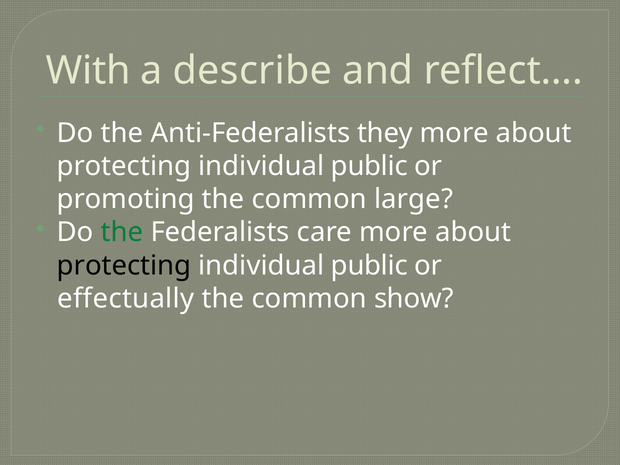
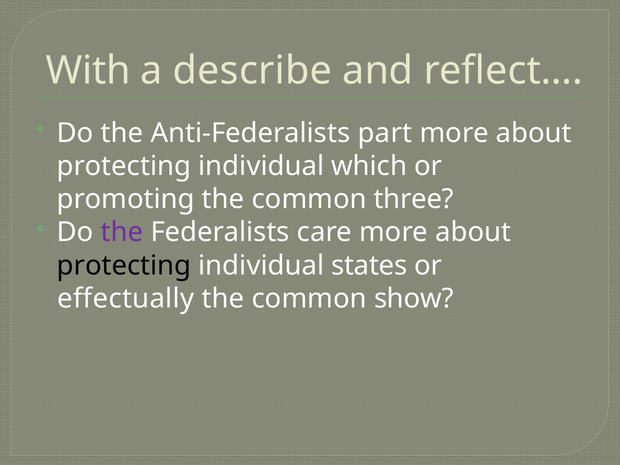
they: they -> part
public at (369, 166): public -> which
large: large -> three
the at (122, 232) colour: green -> purple
public at (369, 265): public -> states
